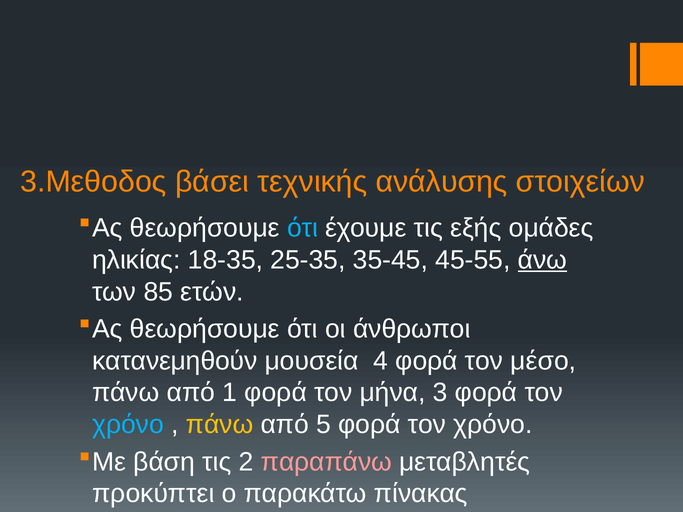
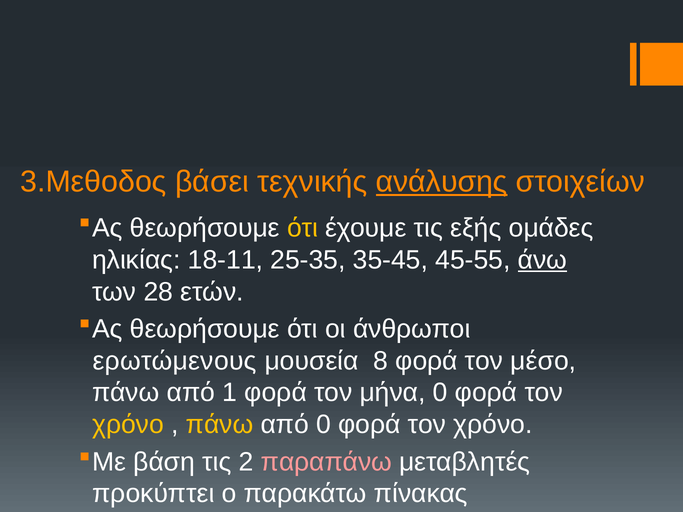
ανάλυσης underline: none -> present
ότι at (303, 228) colour: light blue -> yellow
18-35: 18-35 -> 18-11
85: 85 -> 28
κατανεμηθούν: κατανεμηθούν -> ερωτώμενους
4: 4 -> 8
μήνα 3: 3 -> 0
χρόνο at (128, 425) colour: light blue -> yellow
από 5: 5 -> 0
